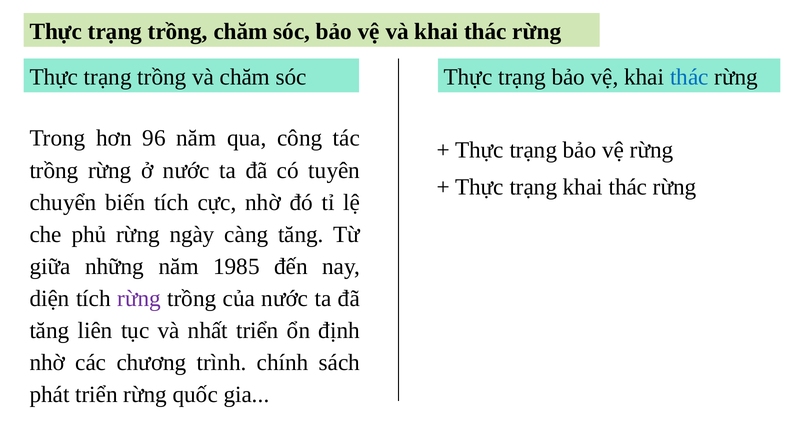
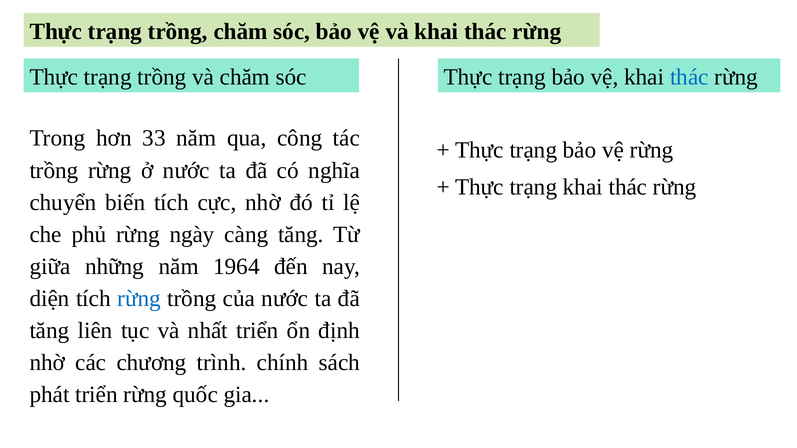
96: 96 -> 33
tuyên: tuyên -> nghĩa
1985: 1985 -> 1964
rừng at (139, 299) colour: purple -> blue
